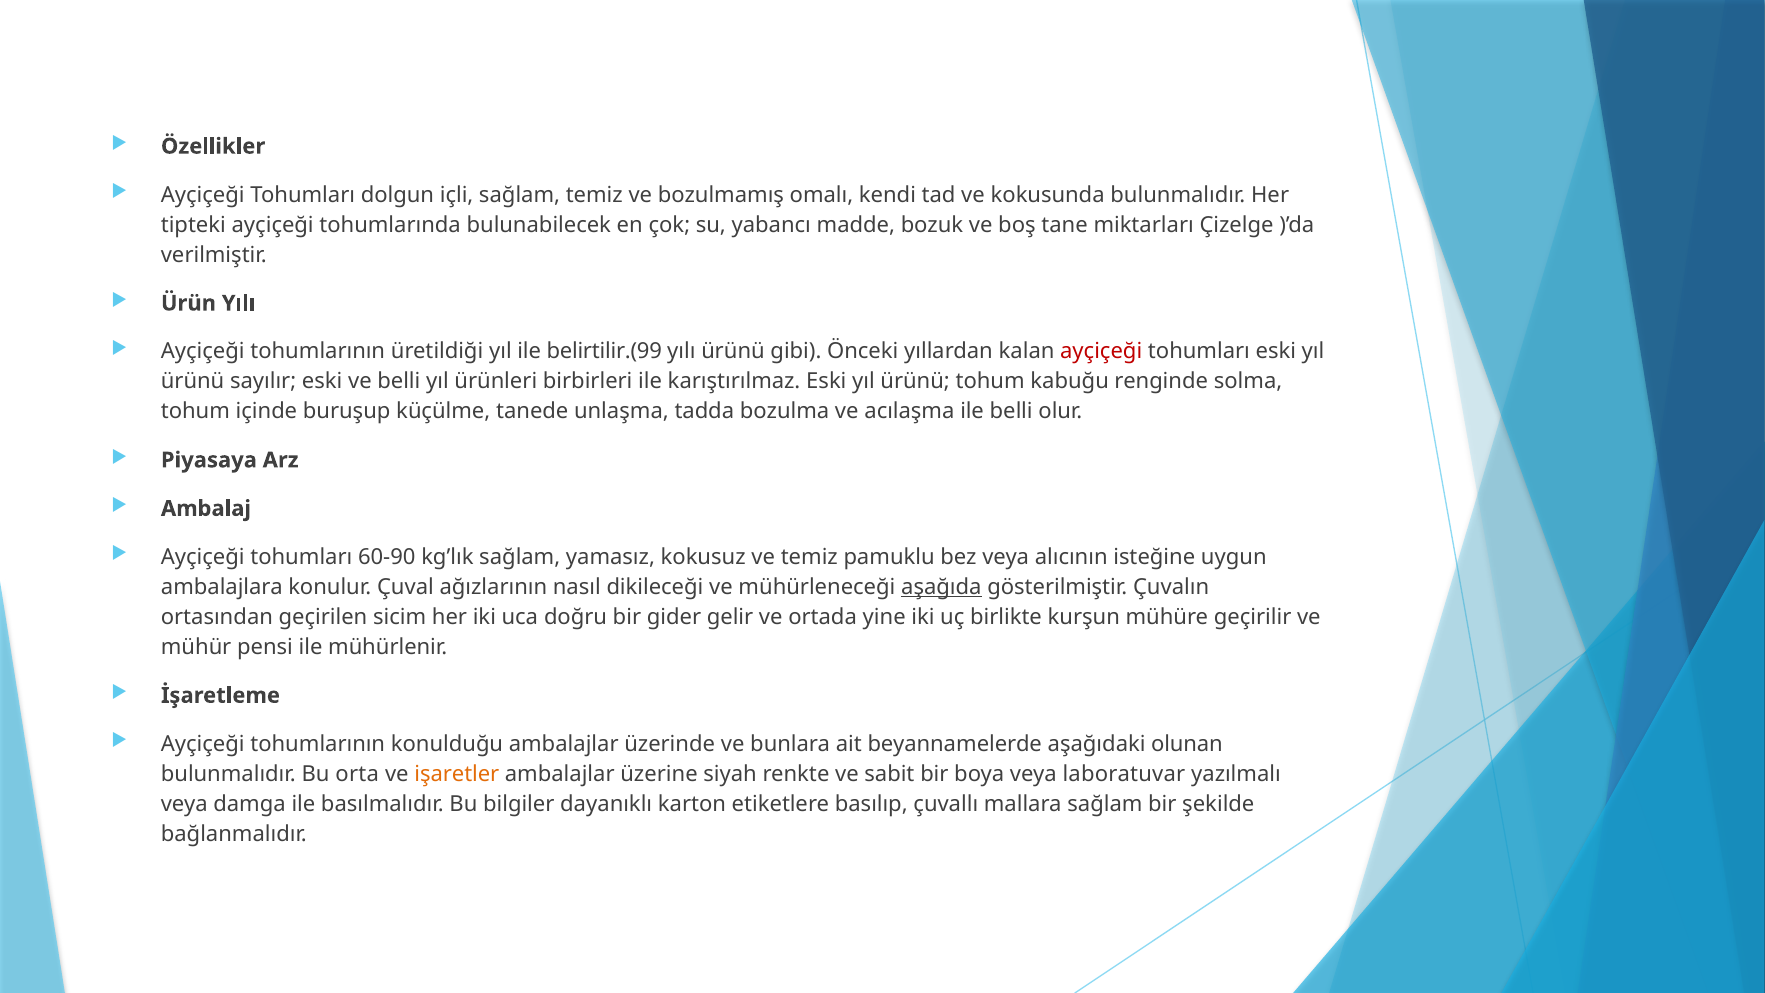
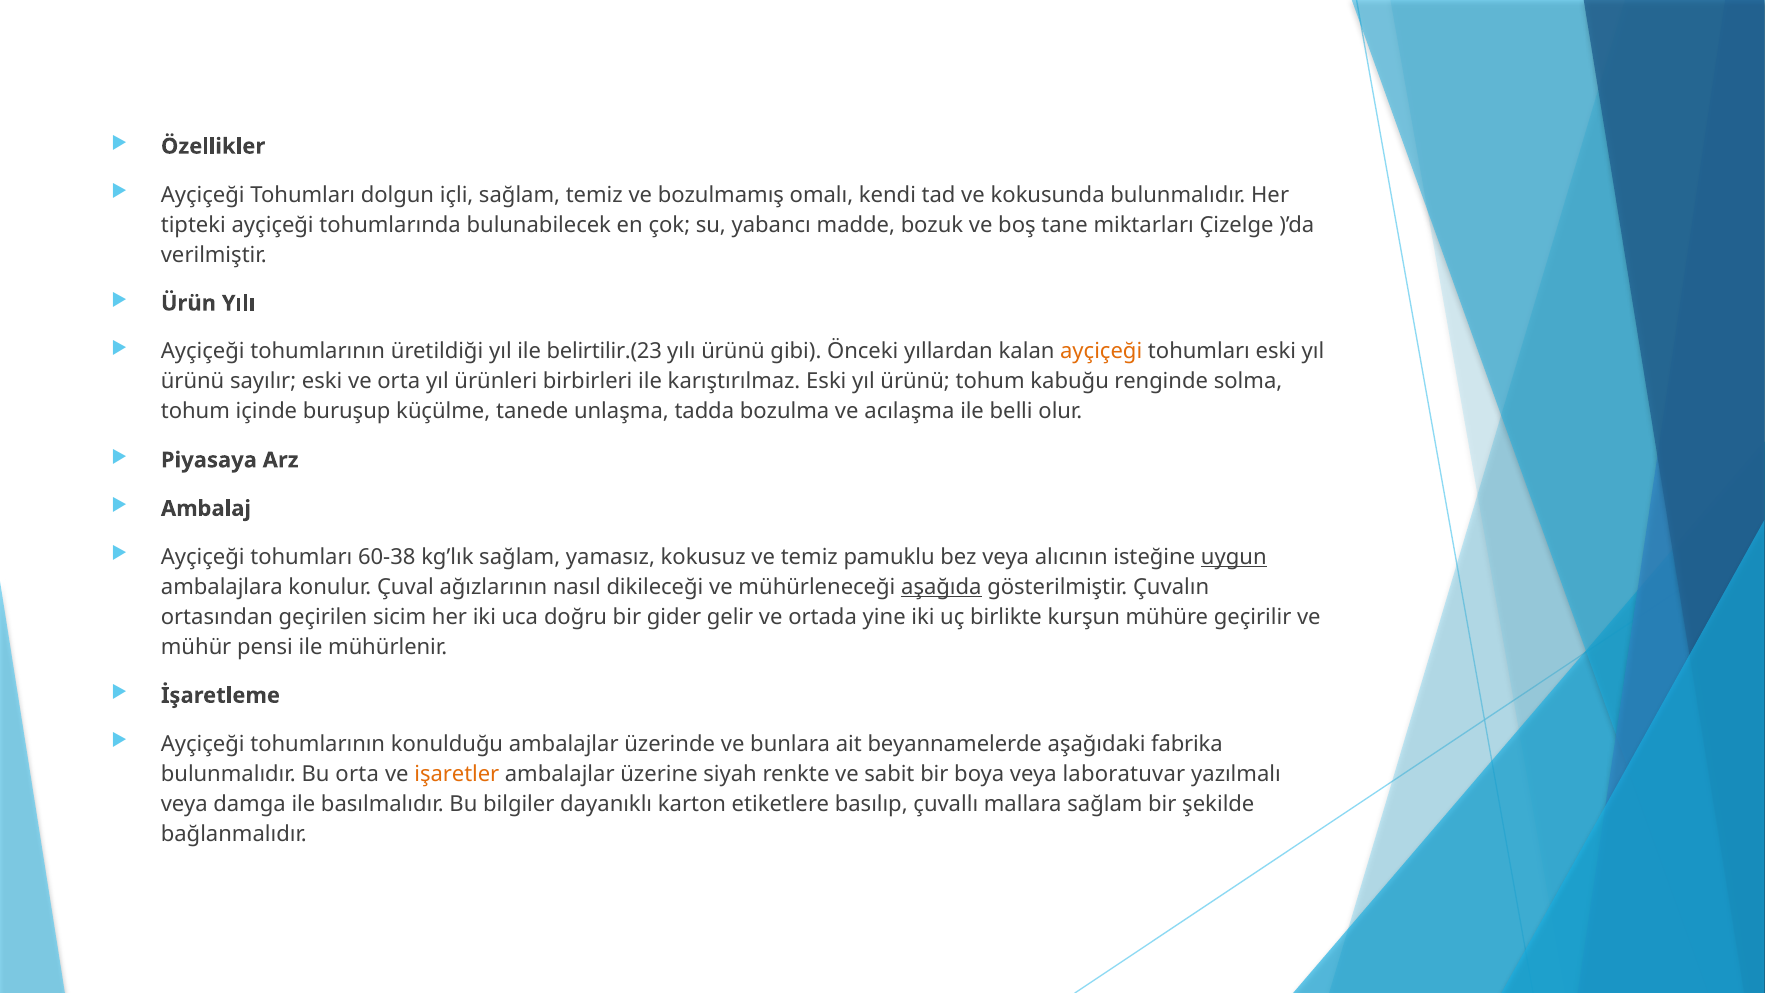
belirtilir.(99: belirtilir.(99 -> belirtilir.(23
ayçiçeği at (1101, 352) colour: red -> orange
ve belli: belli -> orta
60-90: 60-90 -> 60-38
uygun underline: none -> present
olunan: olunan -> fabrika
